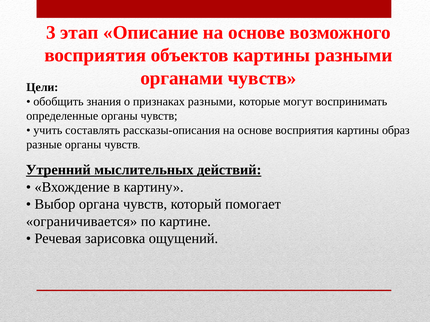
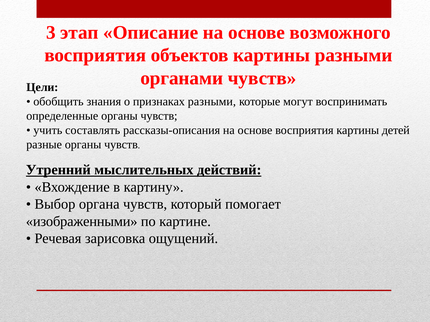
образ: образ -> детей
ограничивается: ограничивается -> изображенными
